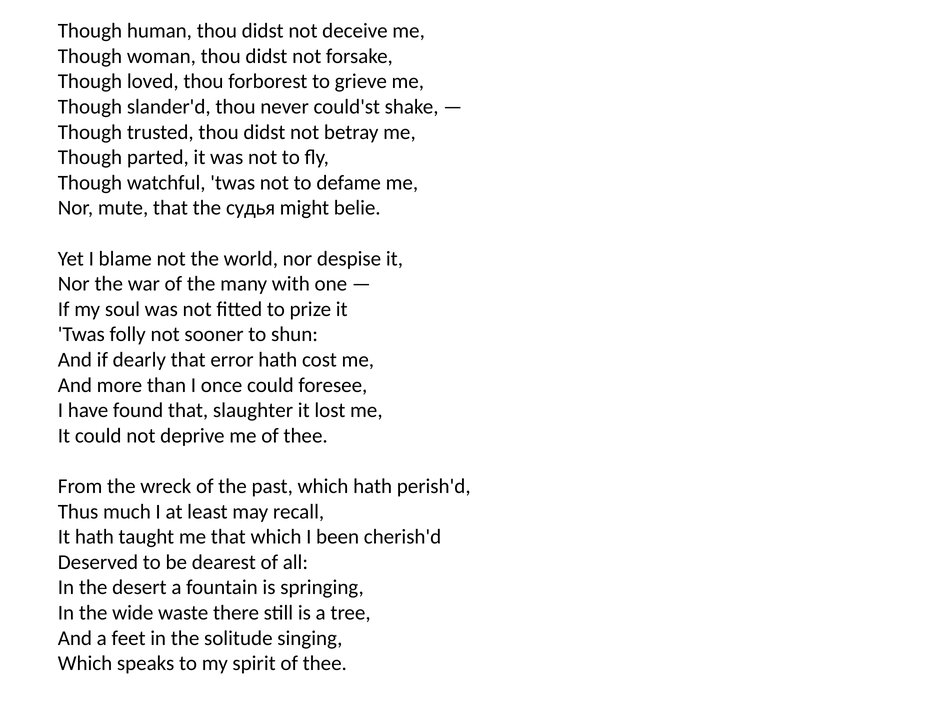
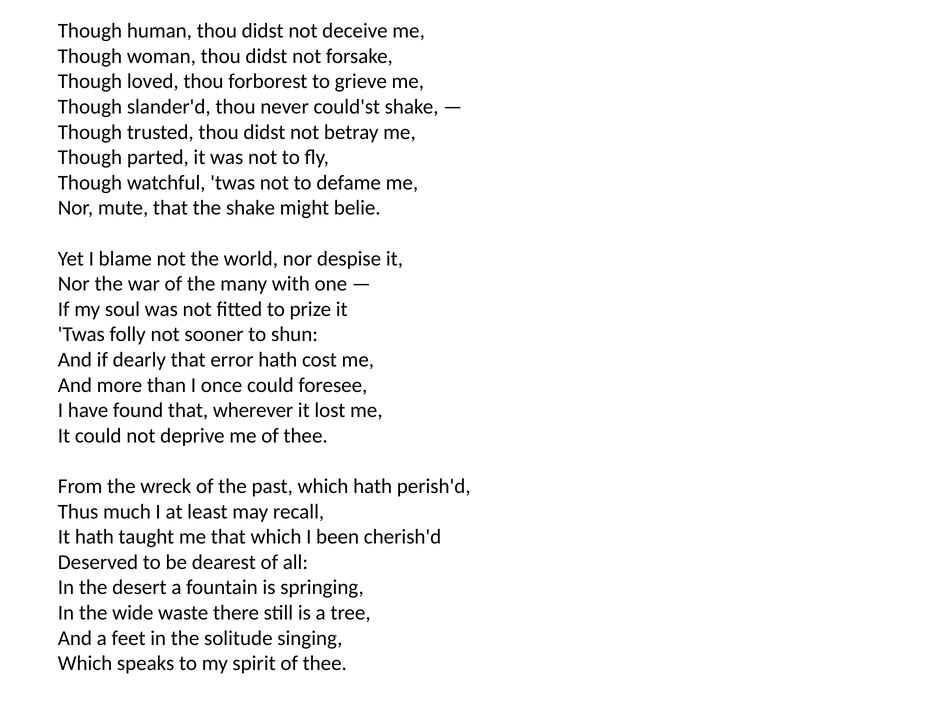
the судья: судья -> shake
slaughter: slaughter -> wherever
